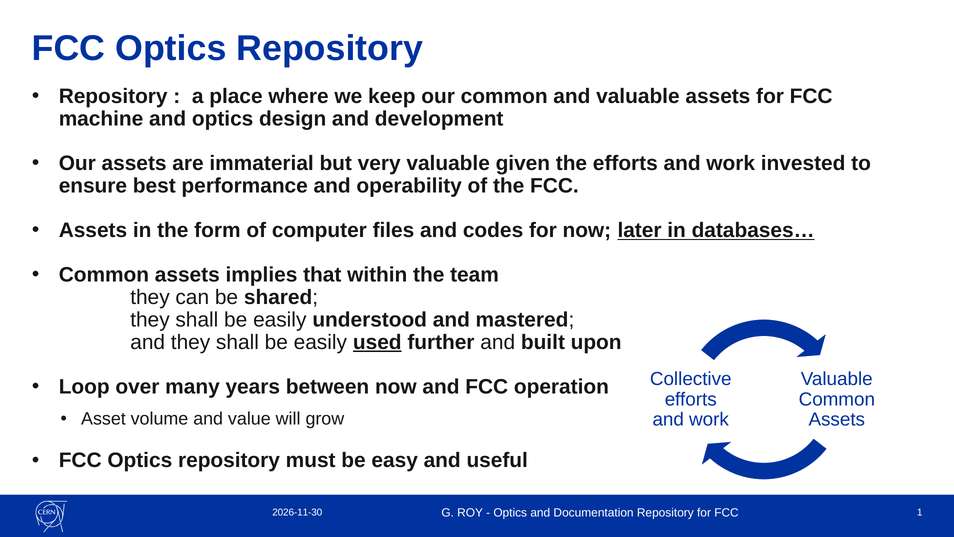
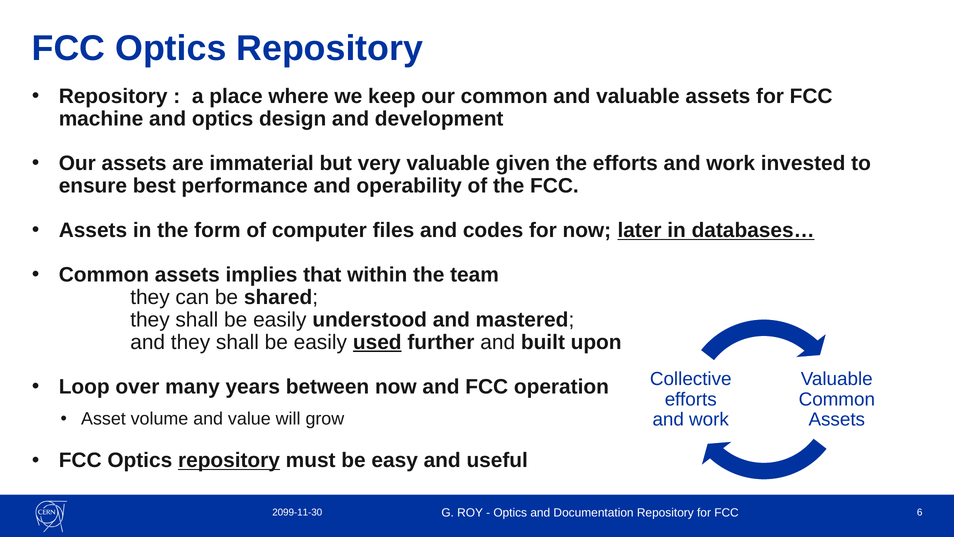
repository at (229, 460) underline: none -> present
1: 1 -> 6
2026-11-30: 2026-11-30 -> 2099-11-30
